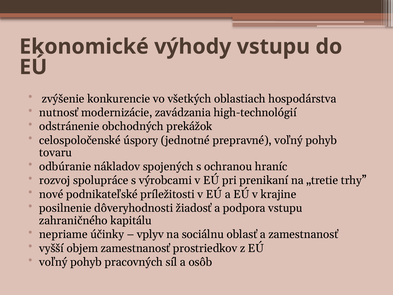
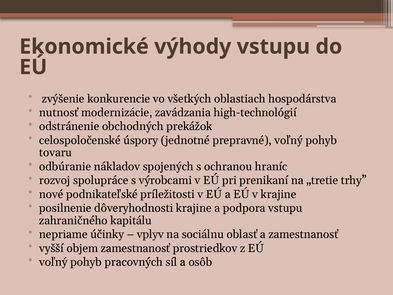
dôveryhodnosti žiadosť: žiadosť -> krajine
